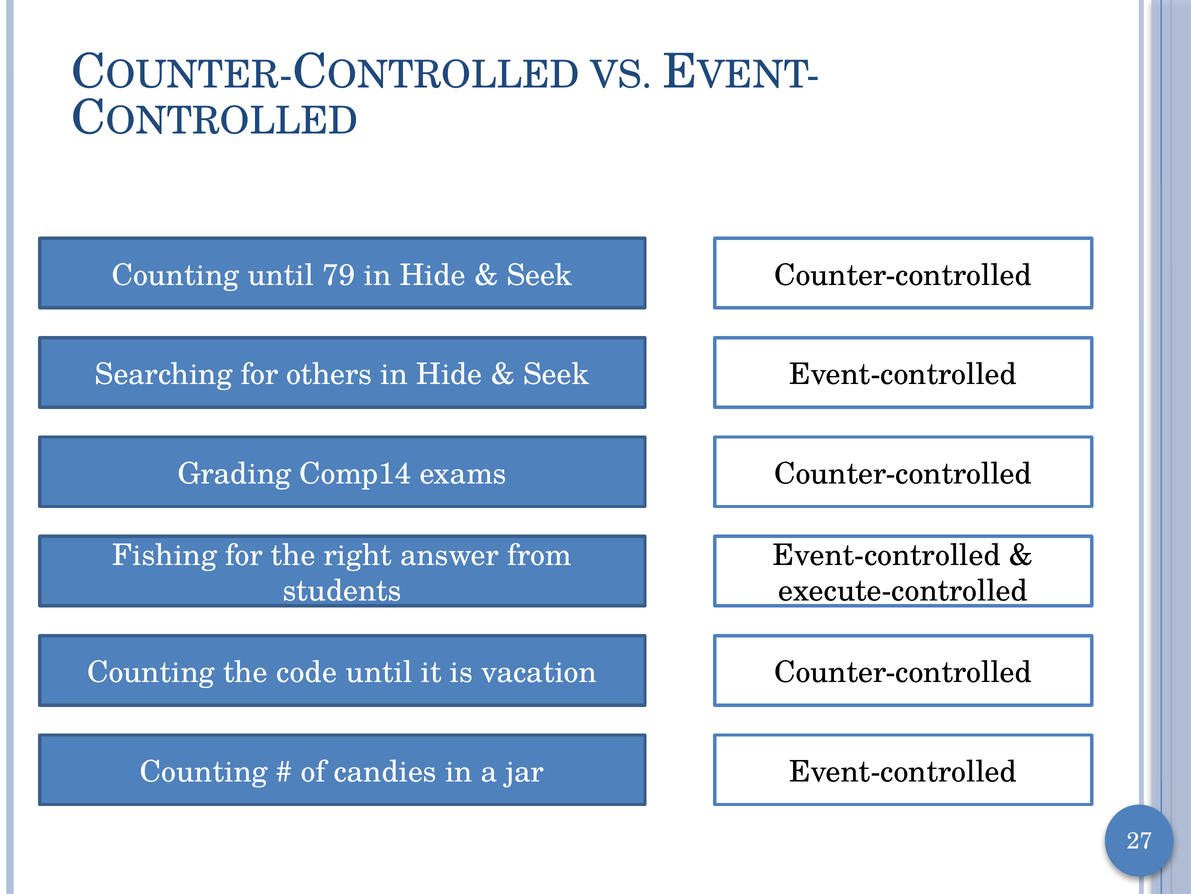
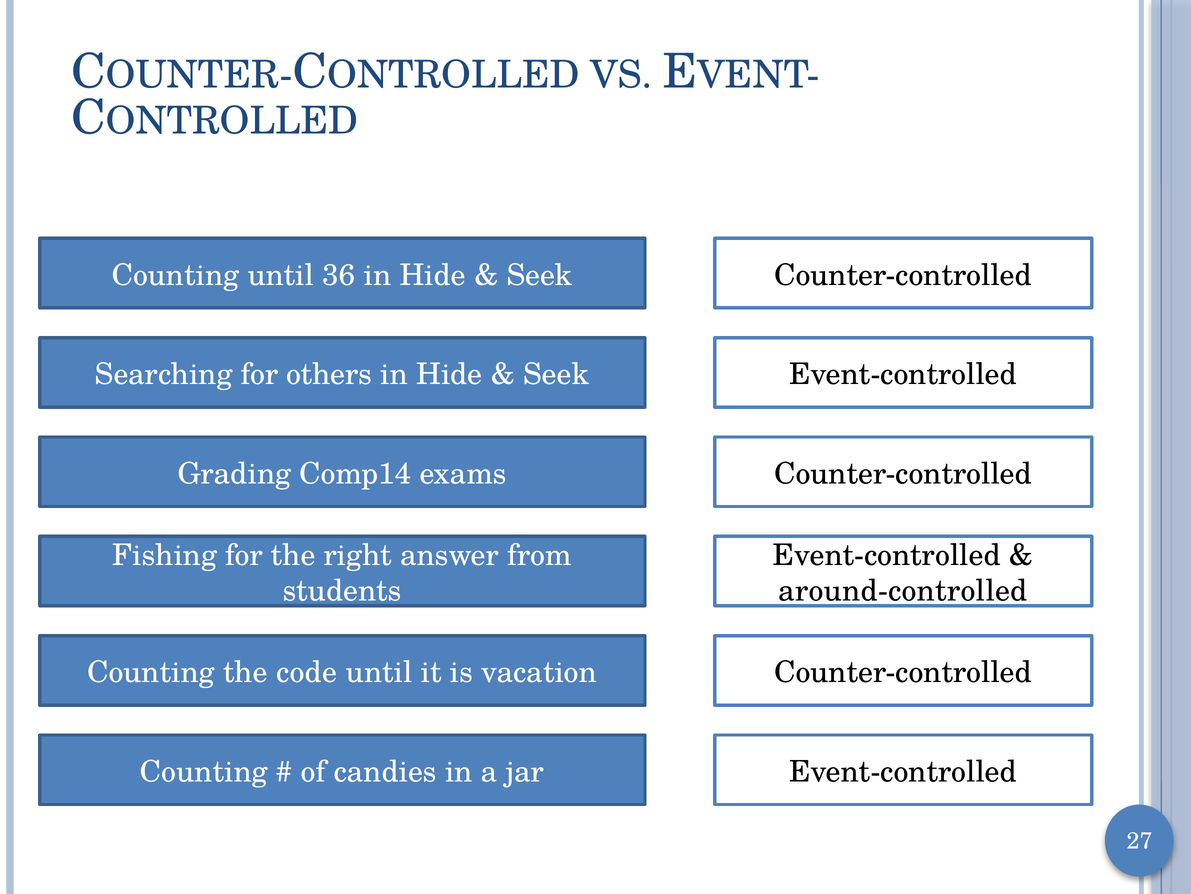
79: 79 -> 36
execute-controlled: execute-controlled -> around-controlled
